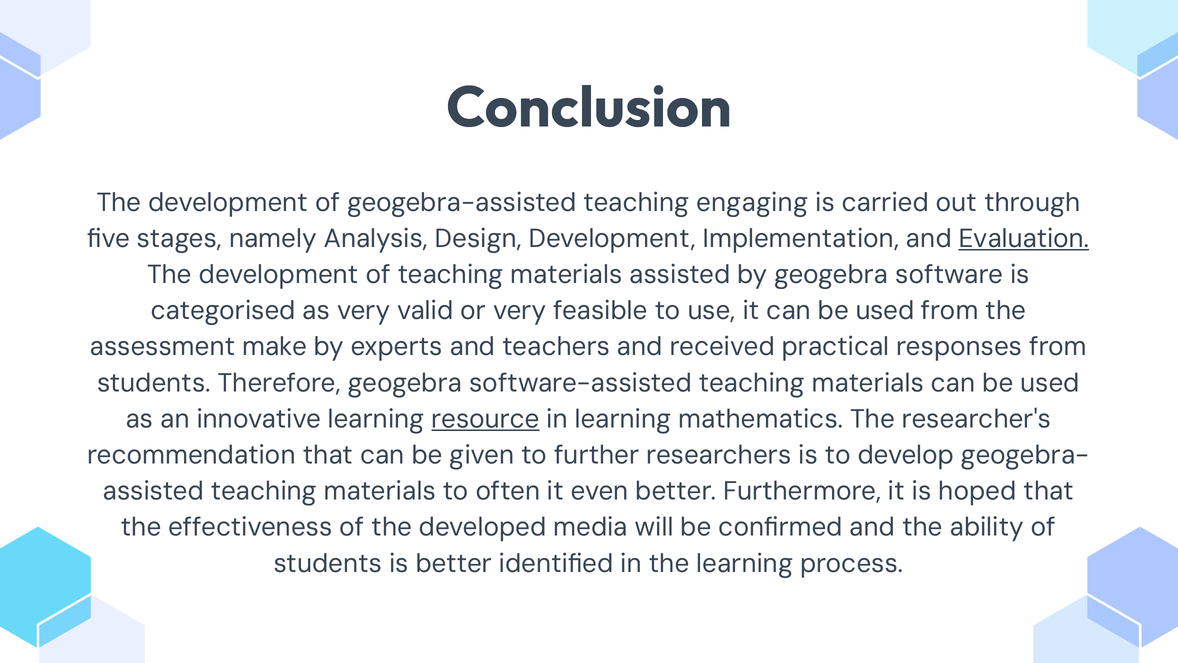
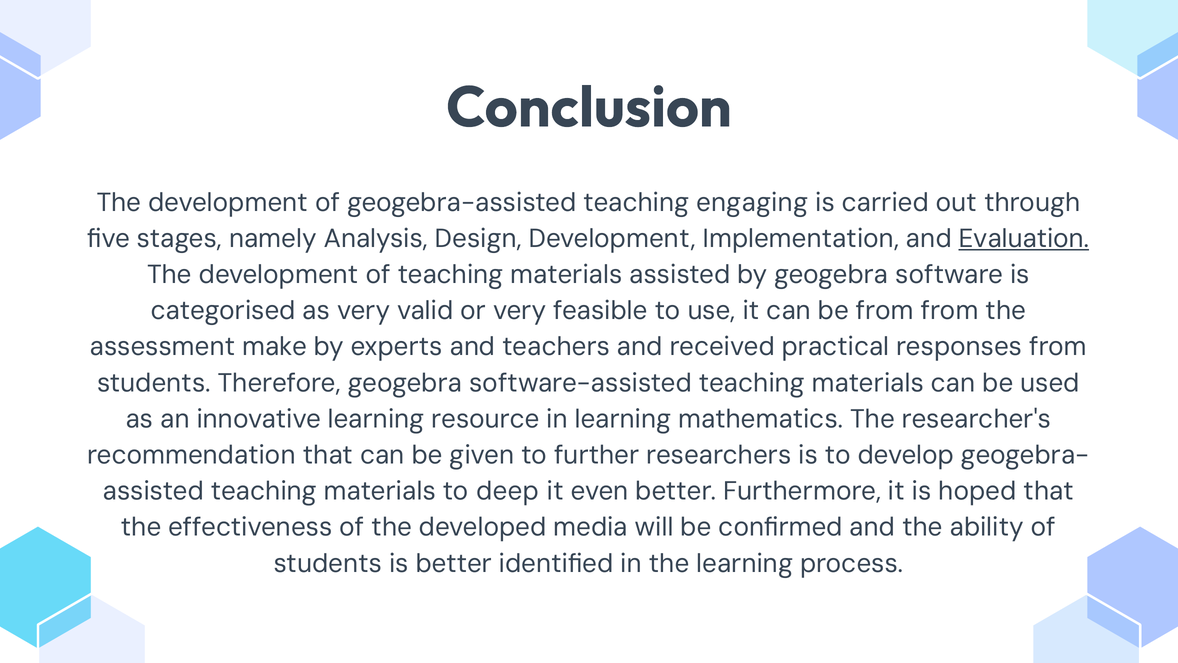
it can be used: used -> from
resource underline: present -> none
often: often -> deep
